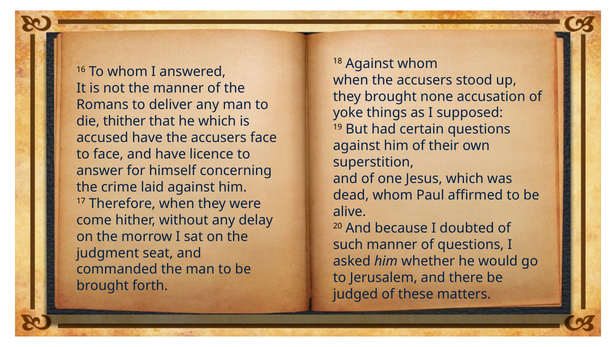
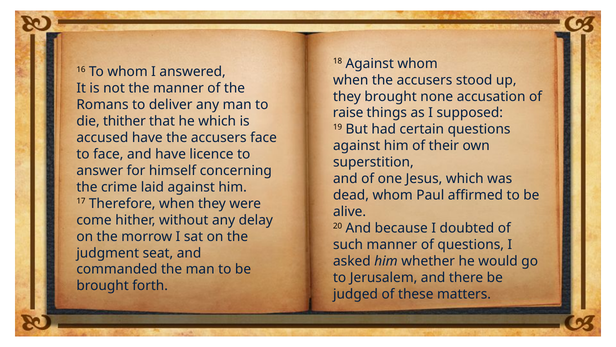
yoke: yoke -> raise
